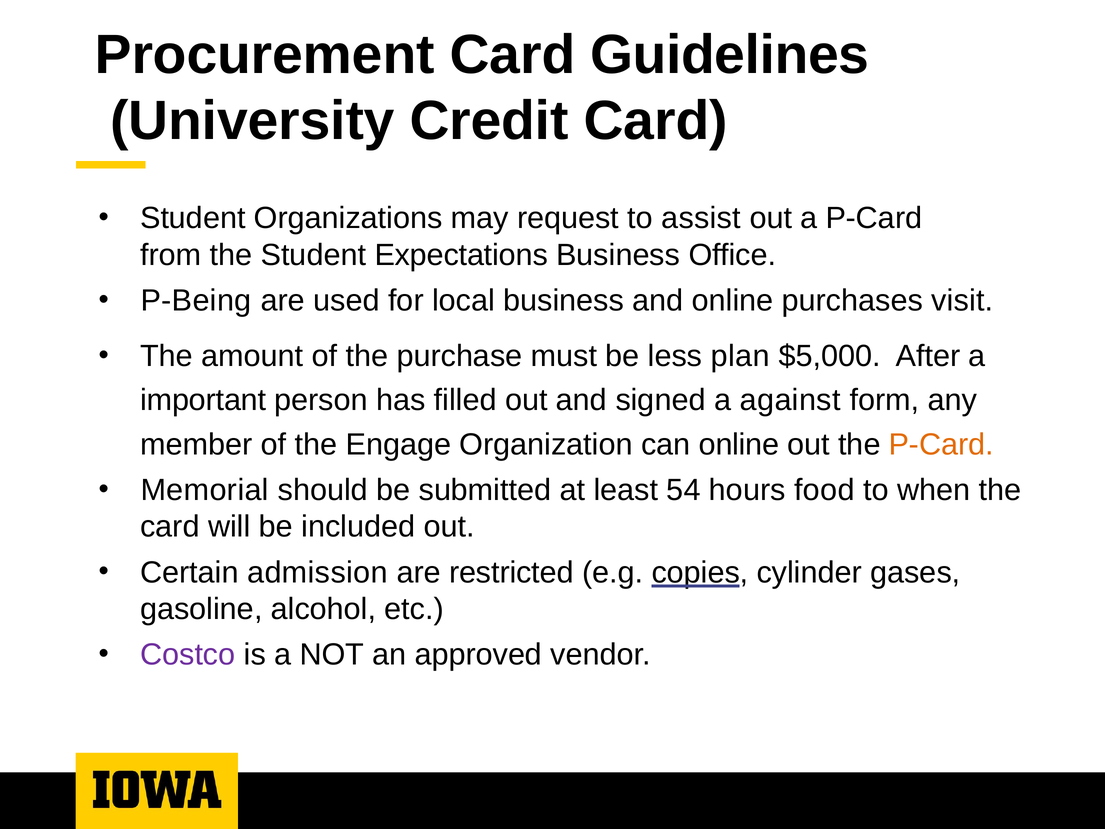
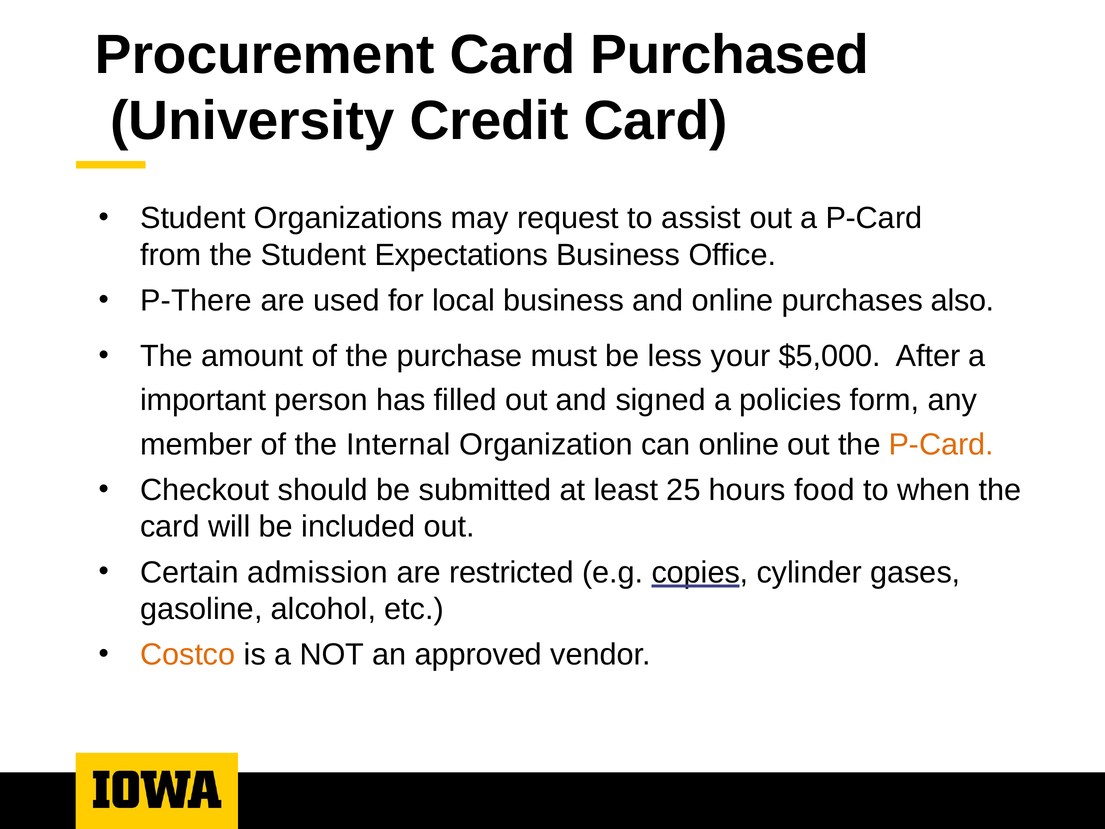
Guidelines: Guidelines -> Purchased
P-Being: P-Being -> P-There
visit: visit -> also
plan: plan -> your
against: against -> policies
Engage: Engage -> Internal
Memorial: Memorial -> Checkout
54: 54 -> 25
Costco colour: purple -> orange
